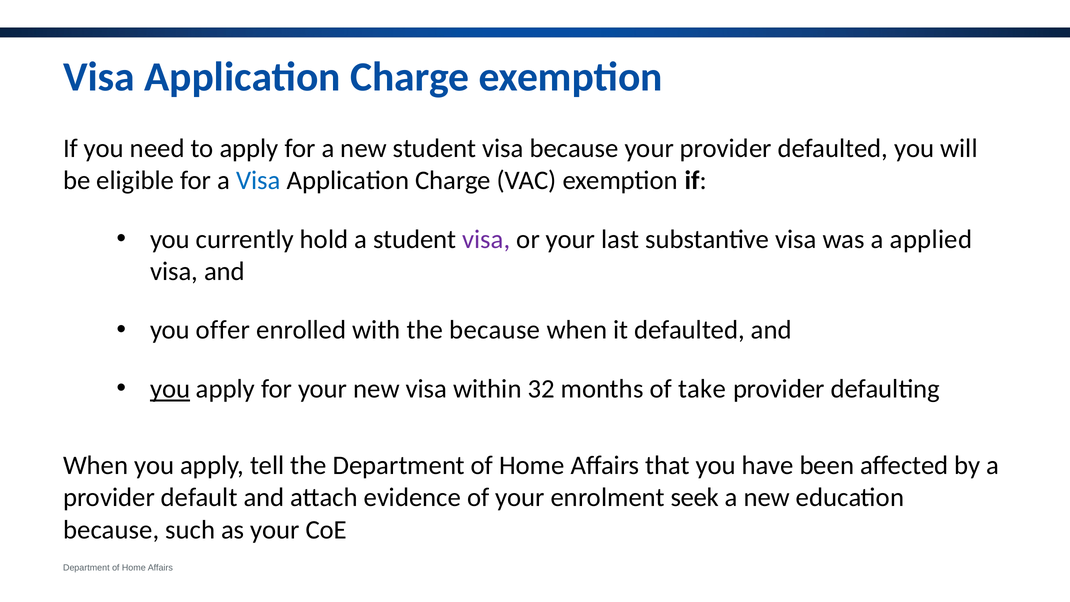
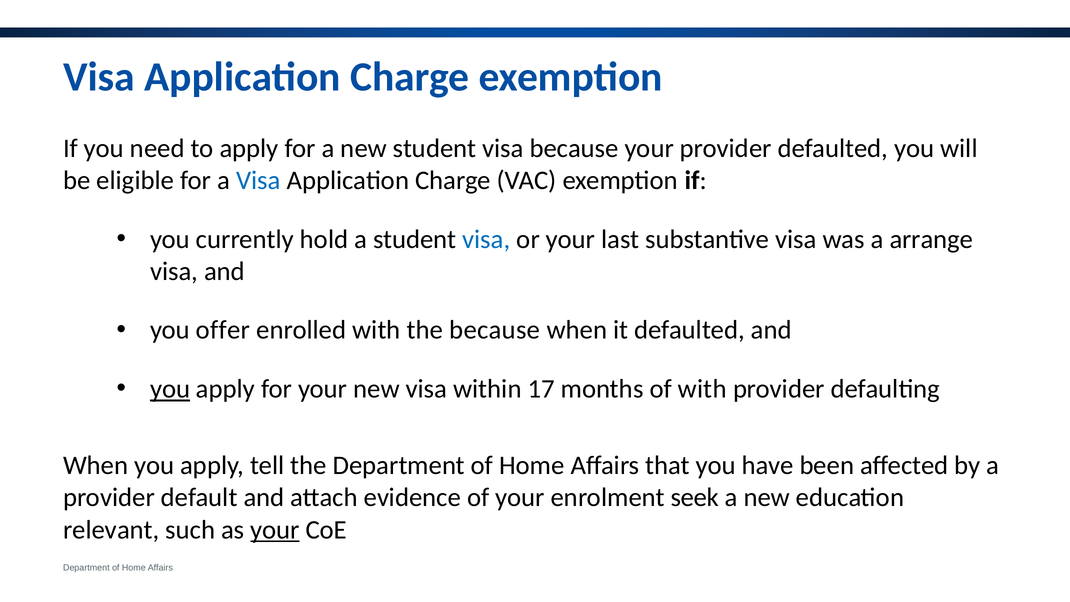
visa at (486, 239) colour: purple -> blue
applied: applied -> arrange
32: 32 -> 17
of take: take -> with
because at (111, 530): because -> relevant
your at (275, 530) underline: none -> present
